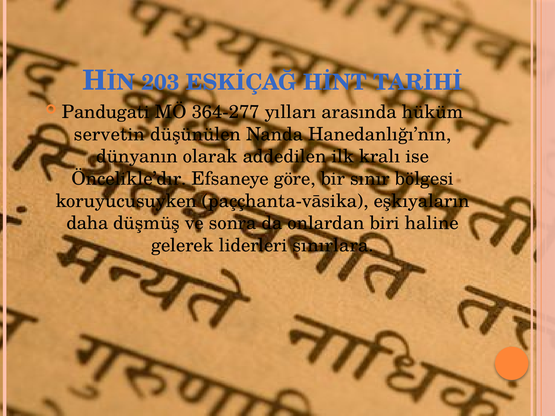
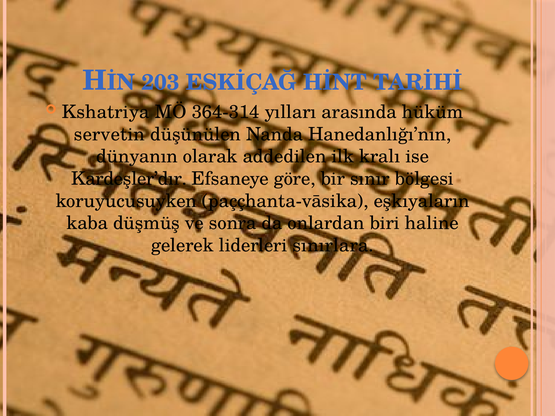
Pandugati: Pandugati -> Kshatriya
364-277: 364-277 -> 364-314
Öncelikle’dır: Öncelikle’dır -> Kardeşler’dır
daha: daha -> kaba
